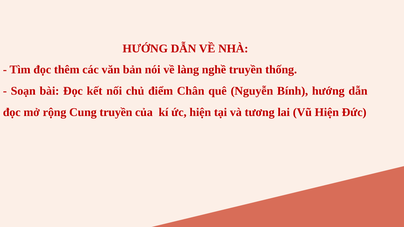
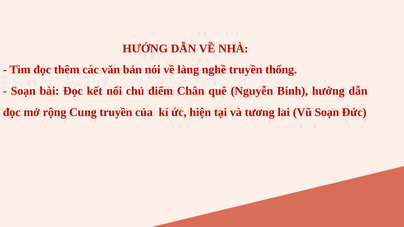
Vũ Hiện: Hiện -> Soạn
